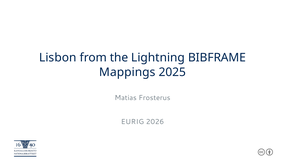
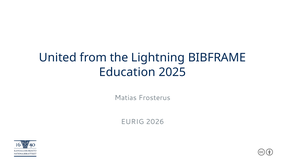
Lisbon: Lisbon -> United
Mappings: Mappings -> Education
